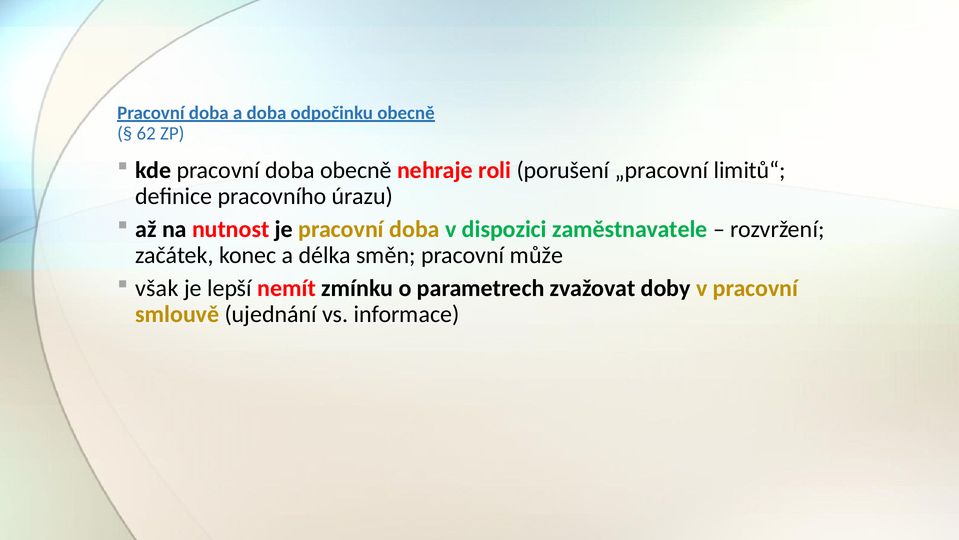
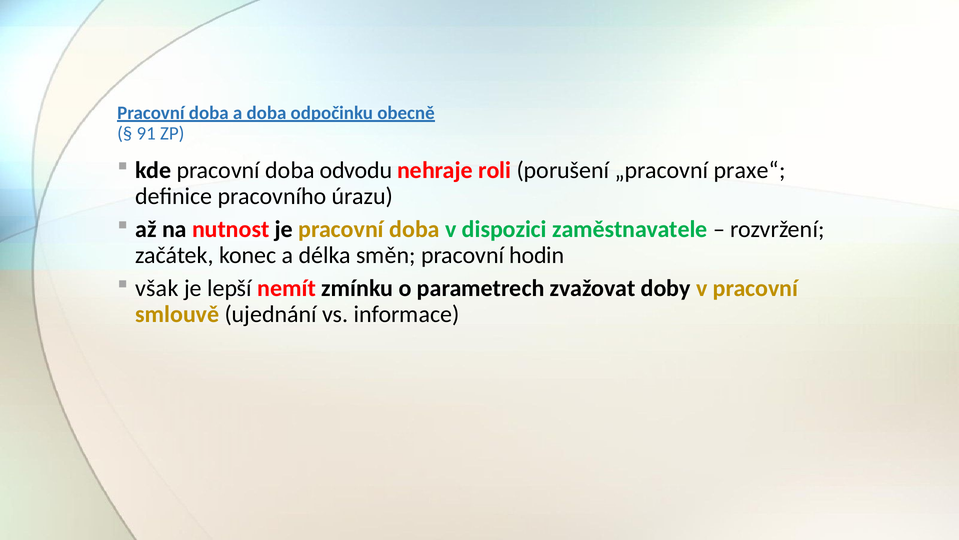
62: 62 -> 91
doba obecně: obecně -> odvodu
limitů“: limitů“ -> praxe“
může: může -> hodin
